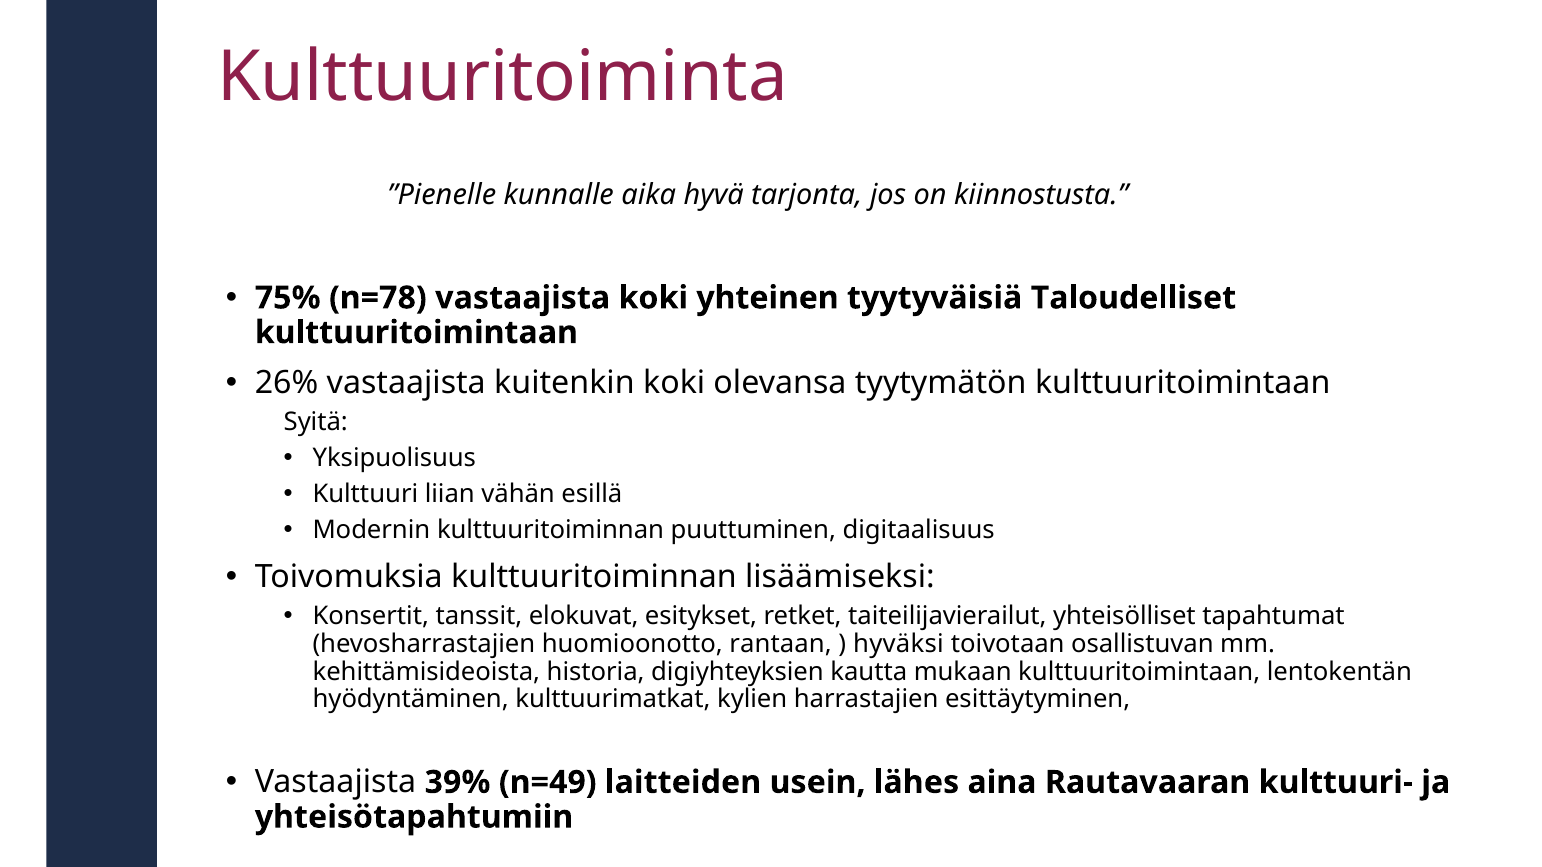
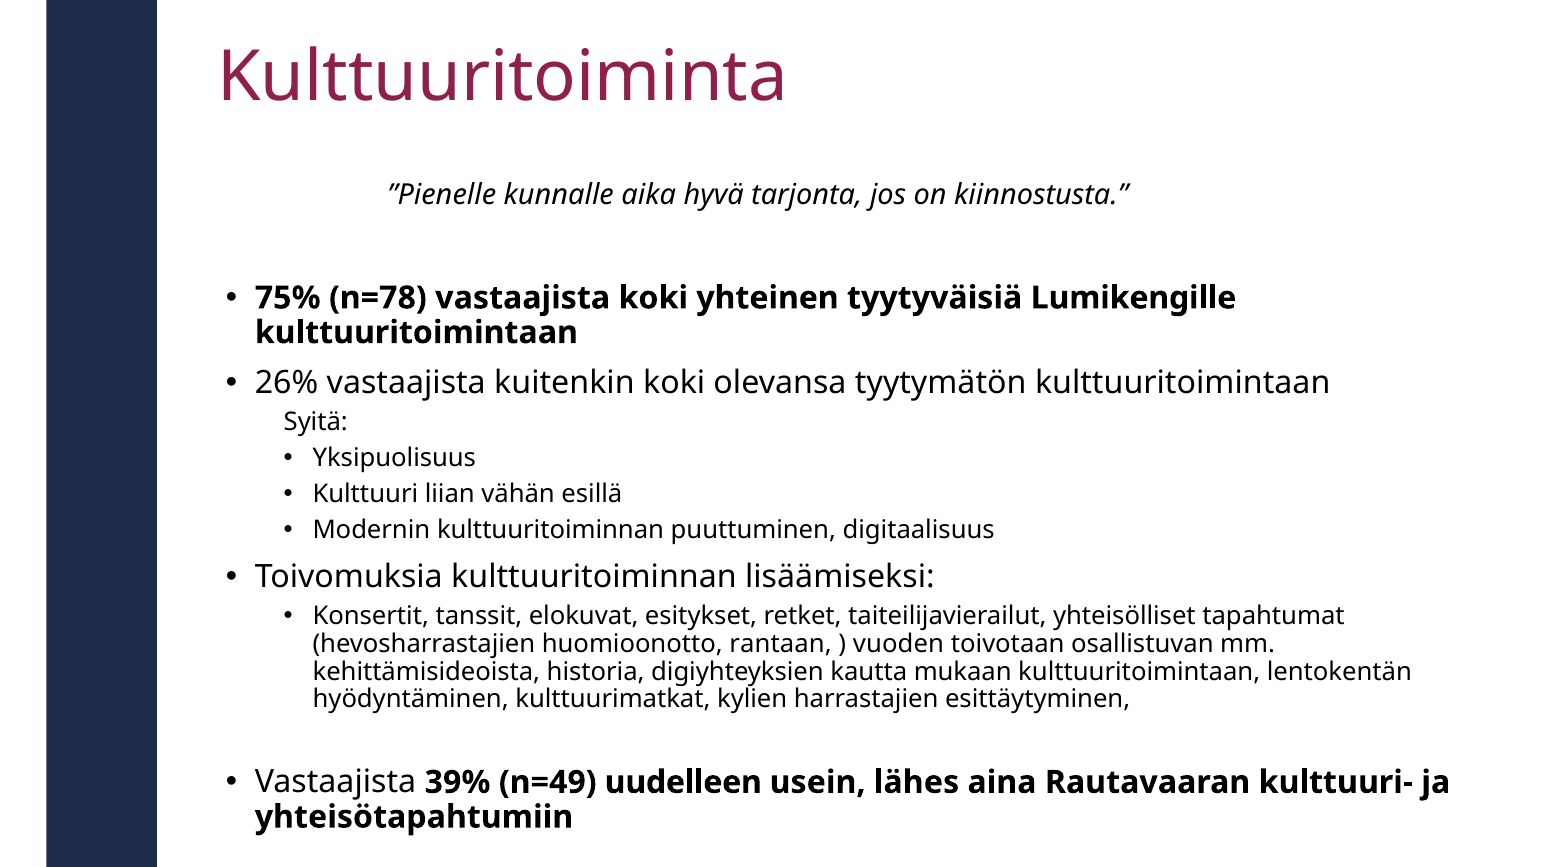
Taloudelliset: Taloudelliset -> Lumikengille
hyväksi: hyväksi -> vuoden
laitteiden: laitteiden -> uudelleen
